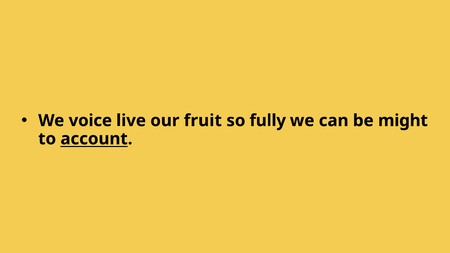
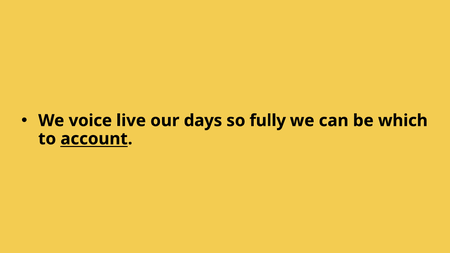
fruit: fruit -> days
might: might -> which
